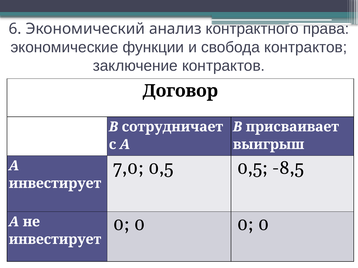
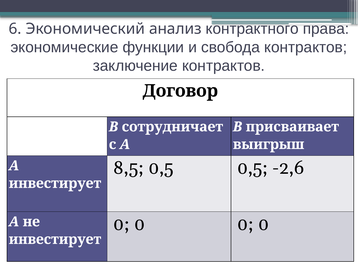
7,0: 7,0 -> 8,5
-8,5: -8,5 -> -2,6
